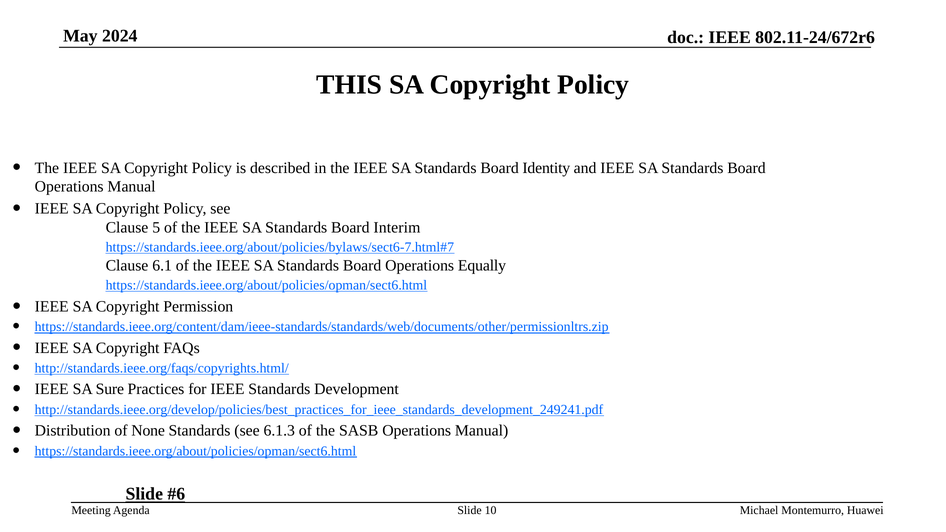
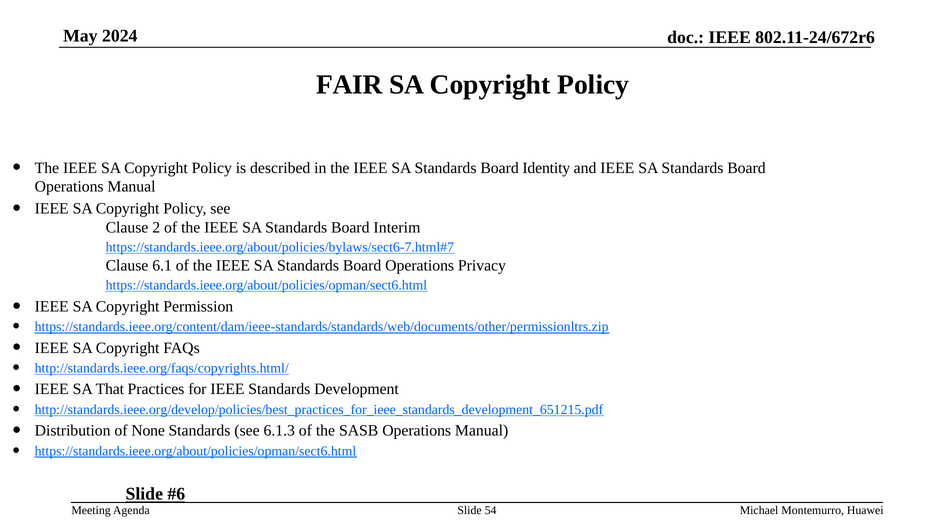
THIS: THIS -> FAIR
5: 5 -> 2
Equally: Equally -> Privacy
Sure: Sure -> That
http://standards.ieee.org/develop/policies/best_practices_for_ieee_standards_development_249241.pdf: http://standards.ieee.org/develop/policies/best_practices_for_ieee_standards_development_249241.pdf -> http://standards.ieee.org/develop/policies/best_practices_for_ieee_standards_development_651215.pdf
10: 10 -> 54
